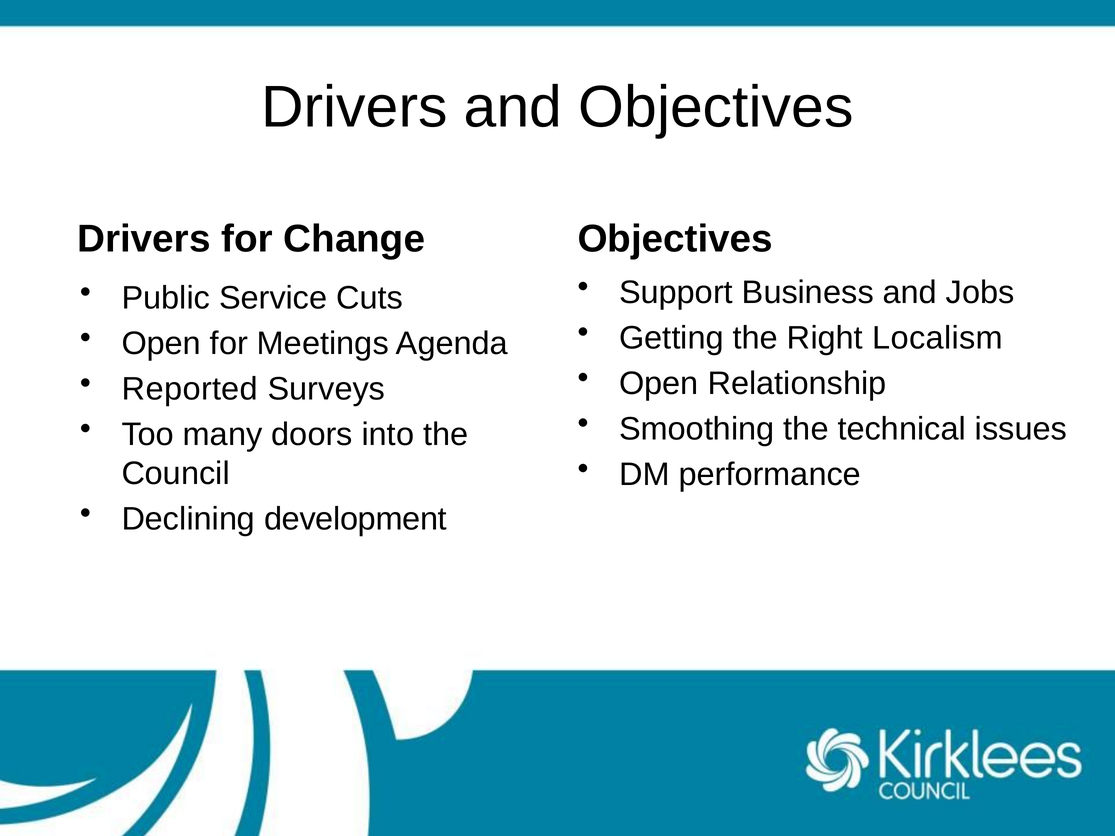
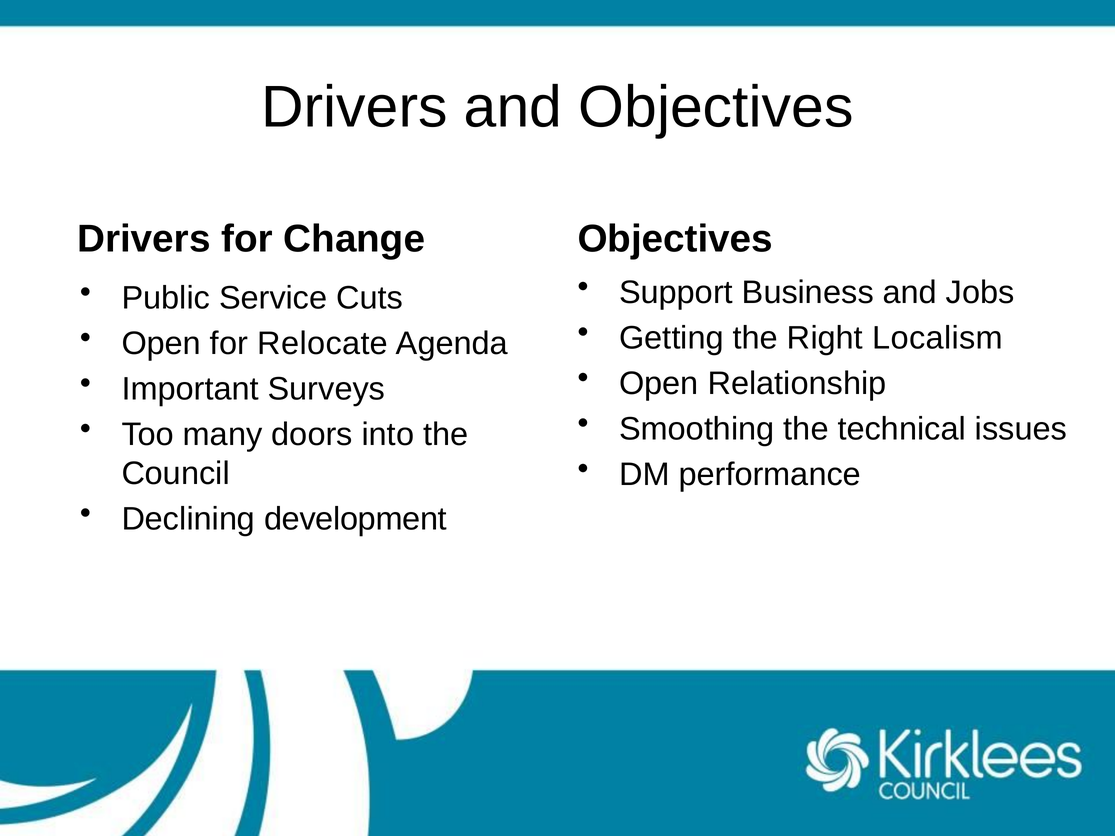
Meetings: Meetings -> Relocate
Reported: Reported -> Important
